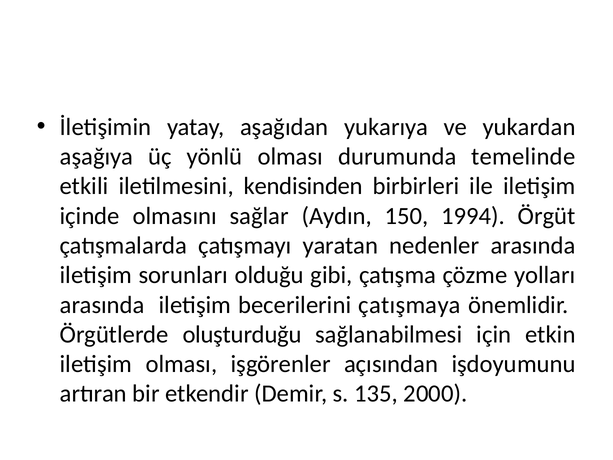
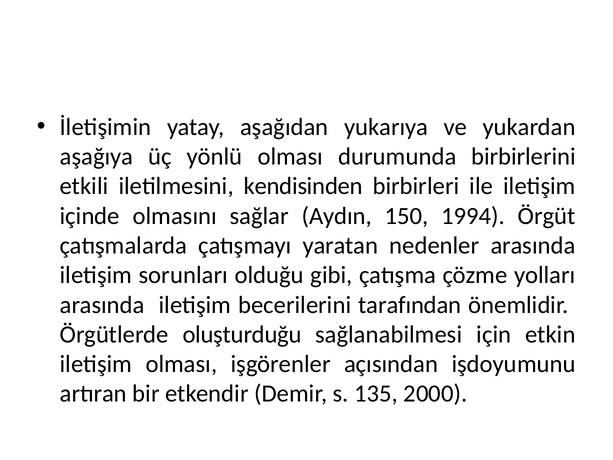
temelinde: temelinde -> birbirlerini
çatışmaya: çatışmaya -> tarafından
